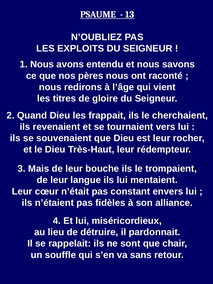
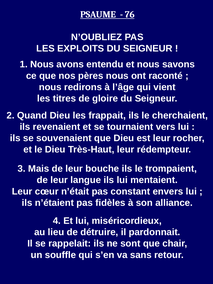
13: 13 -> 76
